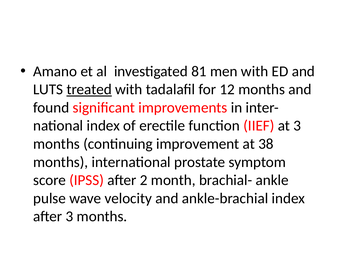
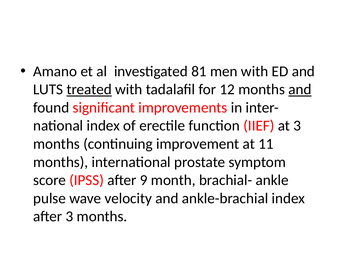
and at (300, 89) underline: none -> present
38: 38 -> 11
2: 2 -> 9
